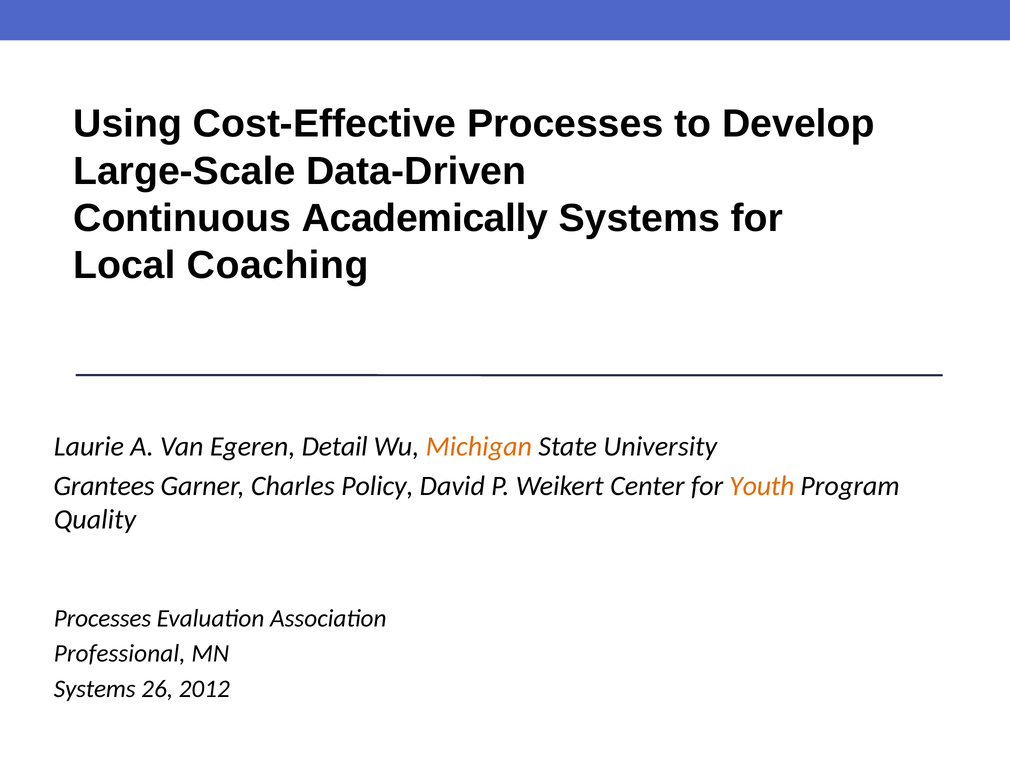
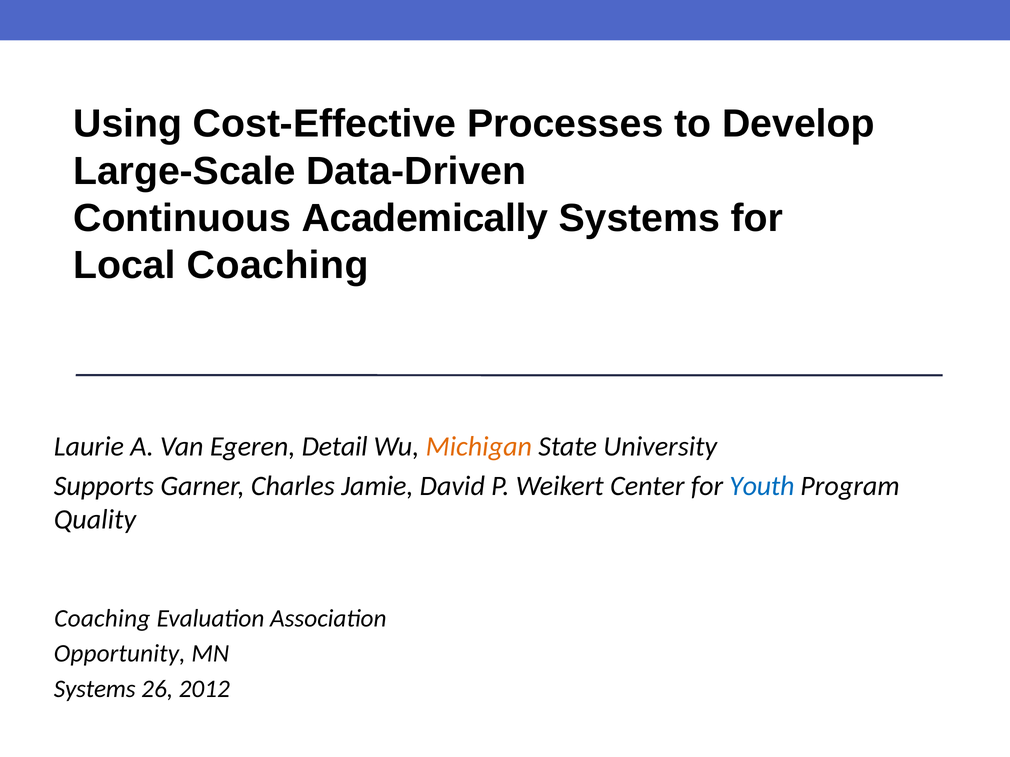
Grantees: Grantees -> Supports
Policy: Policy -> Jamie
Youth colour: orange -> blue
Processes at (102, 619): Processes -> Coaching
Professional: Professional -> Opportunity
